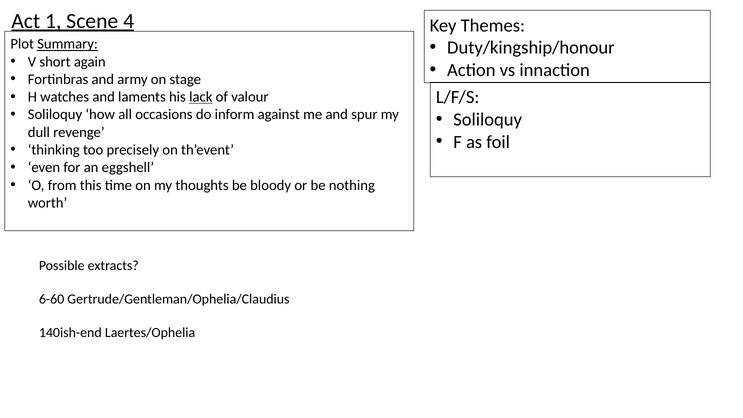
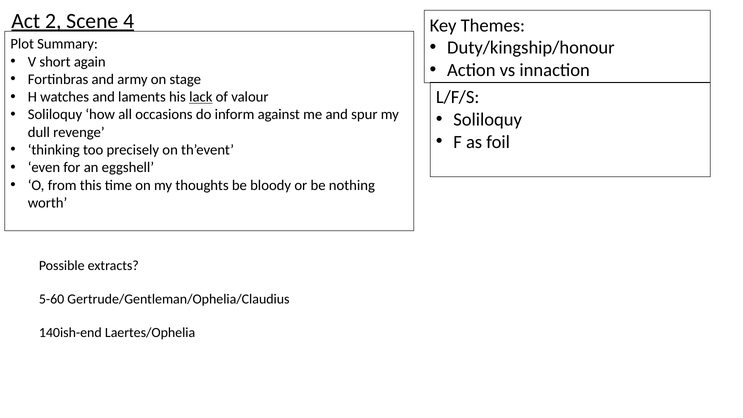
1: 1 -> 2
Summary underline: present -> none
6-60: 6-60 -> 5-60
